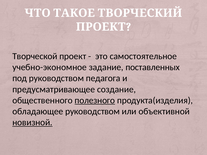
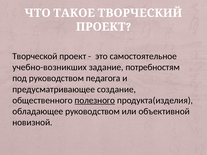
учебно-экономное: учебно-экономное -> учебно-возникших
поставленных: поставленных -> потребностям
новизной underline: present -> none
